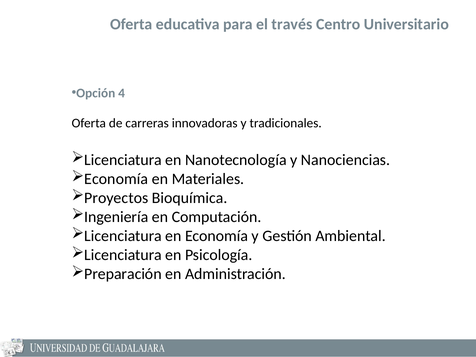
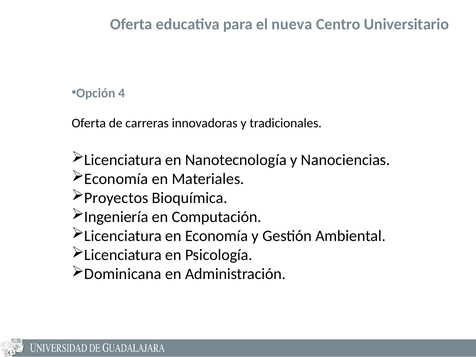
través: través -> nueva
Preparación: Preparación -> Dominicana
